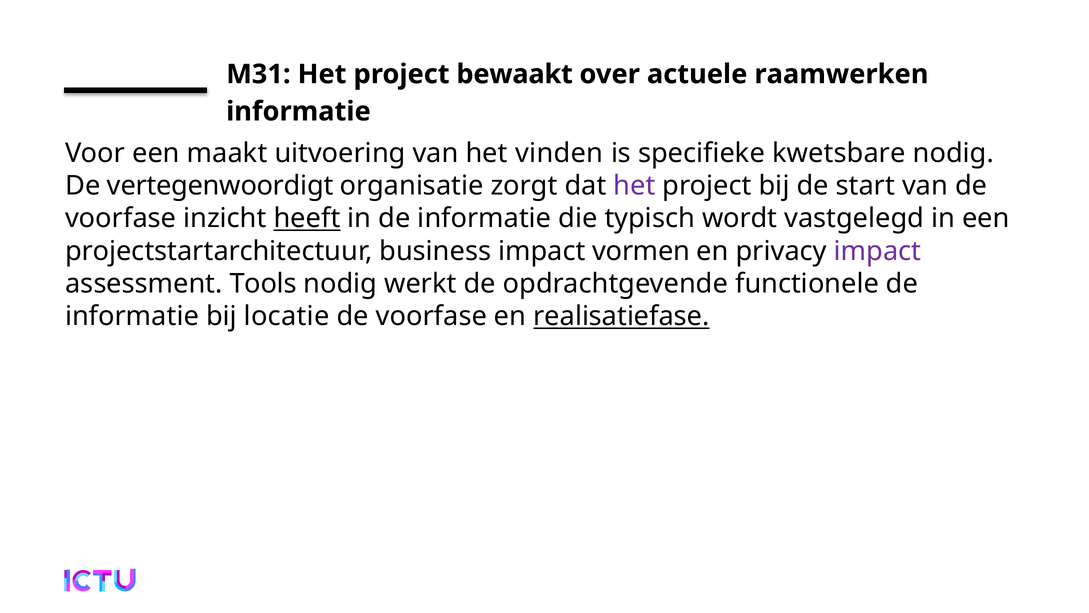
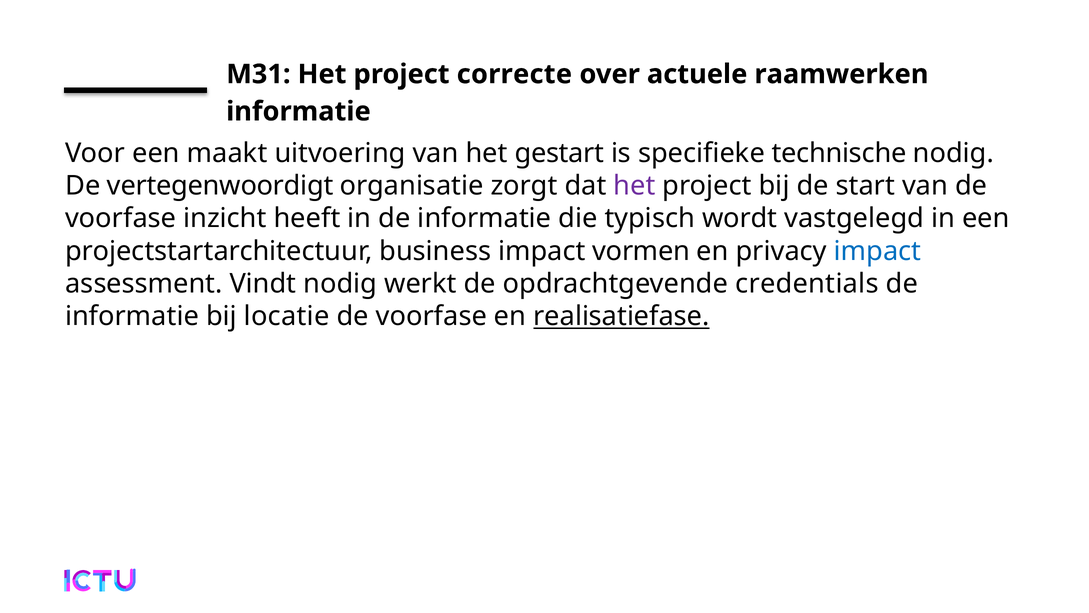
bewaakt: bewaakt -> correcte
vinden: vinden -> gestart
kwetsbare: kwetsbare -> technische
heeft underline: present -> none
impact at (878, 251) colour: purple -> blue
Tools: Tools -> Vindt
functionele: functionele -> credentials
